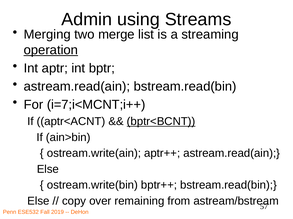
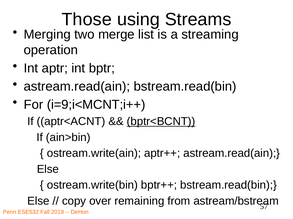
Admin: Admin -> Those
operation underline: present -> none
i=7;i<MCNT;i++: i=7;i<MCNT;i++ -> i=9;i<MCNT;i++
